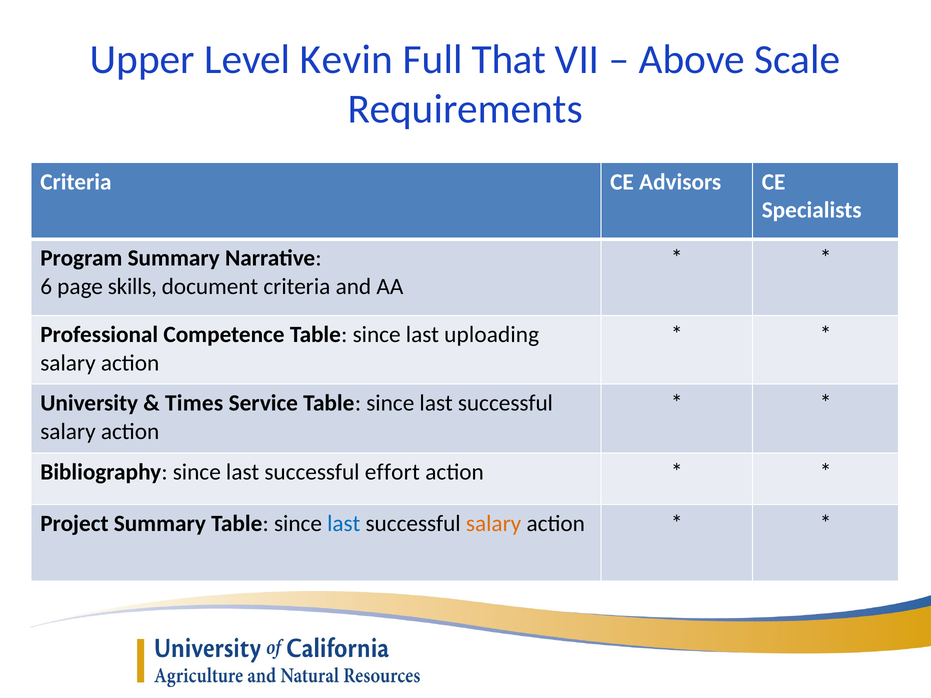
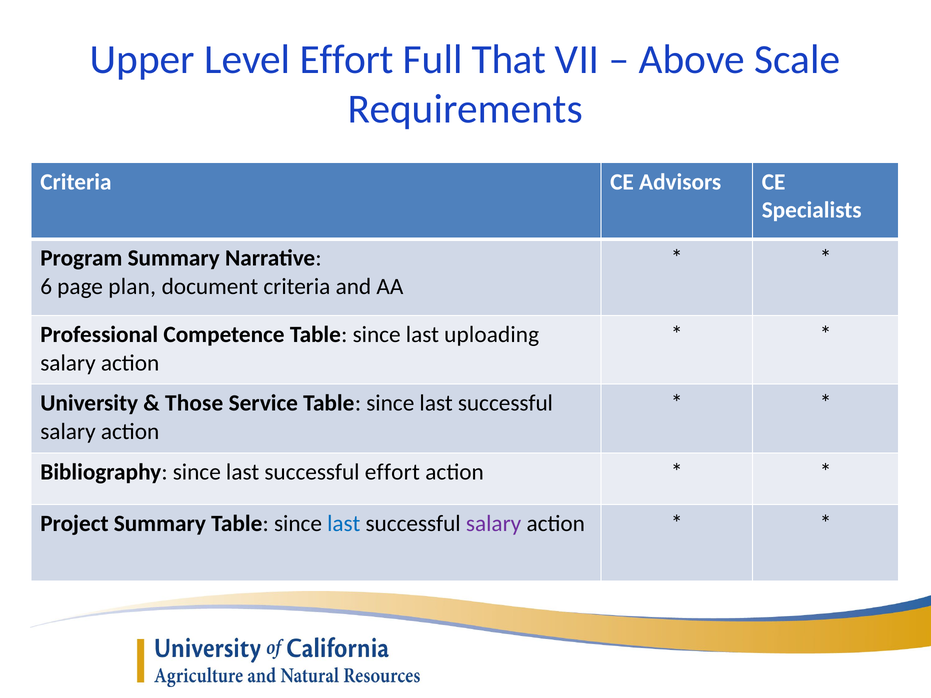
Level Kevin: Kevin -> Effort
skills: skills -> plan
Times: Times -> Those
salary at (494, 524) colour: orange -> purple
